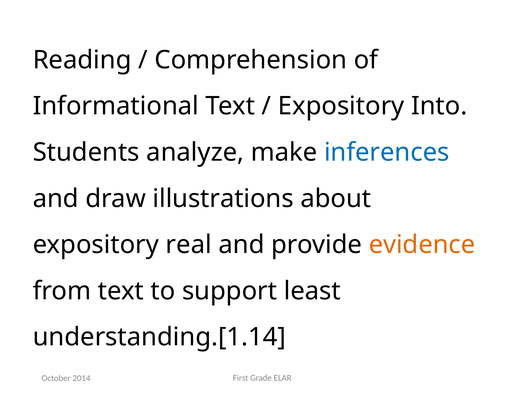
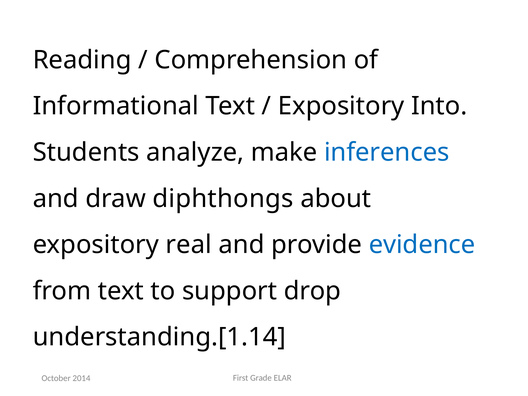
illustrations: illustrations -> diphthongs
evidence colour: orange -> blue
least: least -> drop
